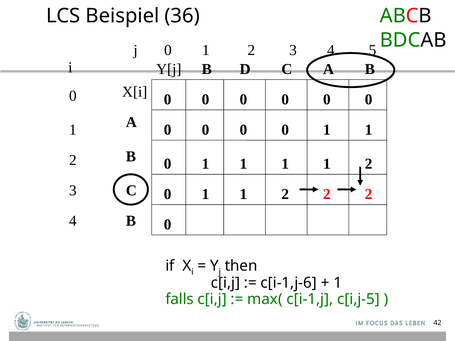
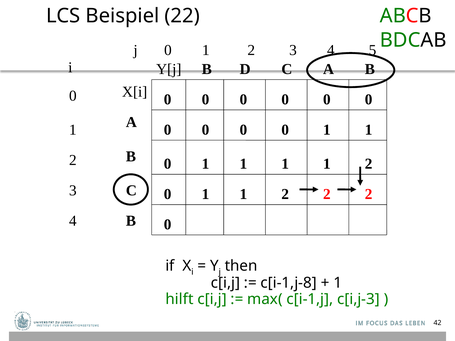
36: 36 -> 22
c[i-1,j-6: c[i-1,j-6 -> c[i-1,j-8
falls: falls -> hilft
c[i,j-5: c[i,j-5 -> c[i,j-3
